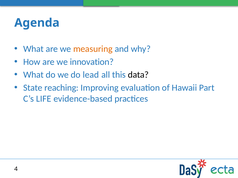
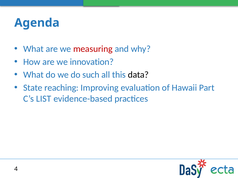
measuring colour: orange -> red
lead: lead -> such
LIFE: LIFE -> LIST
